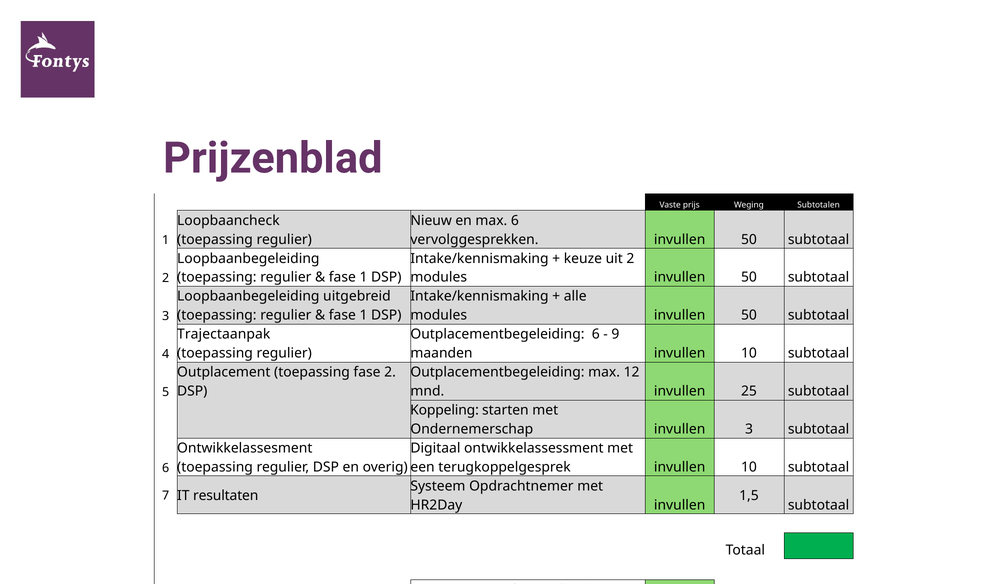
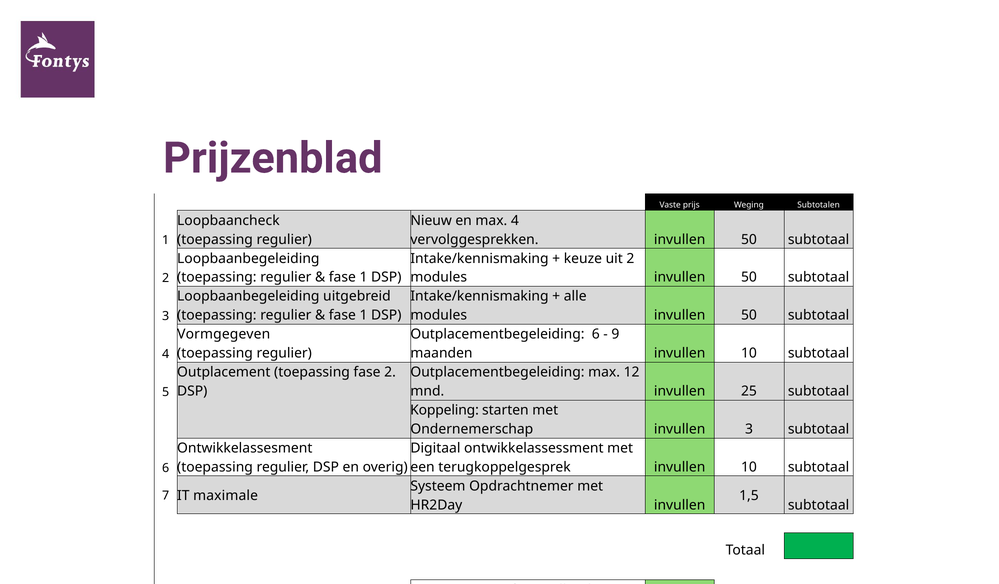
max 6: 6 -> 4
Trajectaanpak: Trajectaanpak -> Vormgegeven
resultaten: resultaten -> maximale
